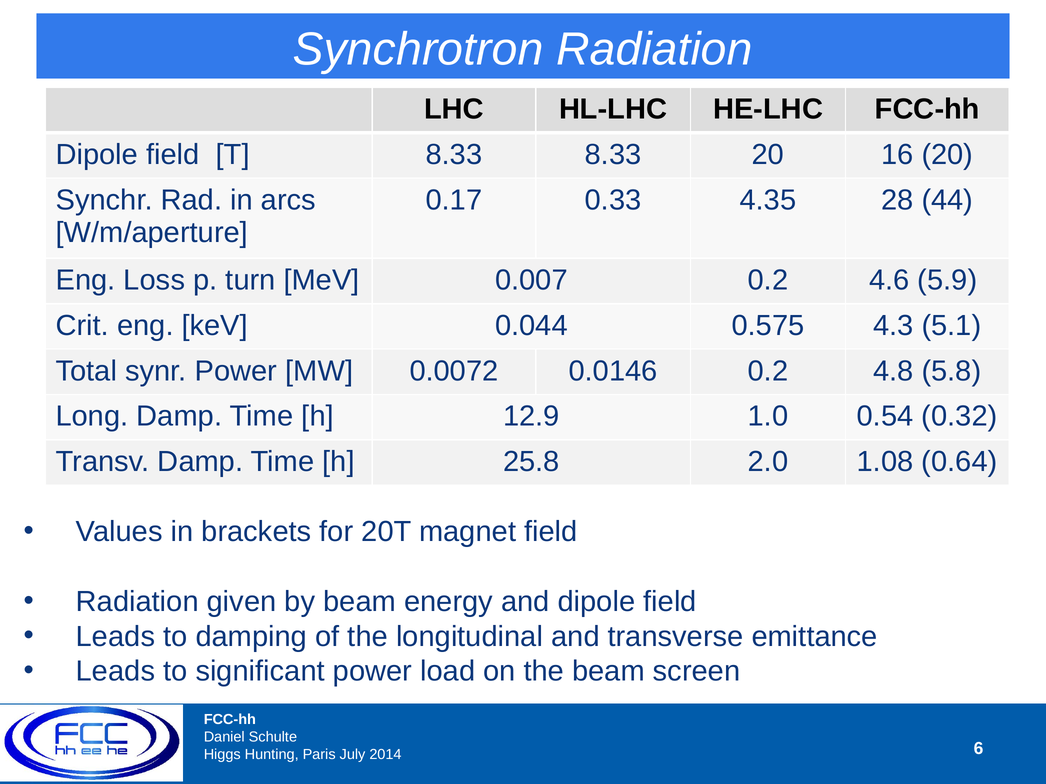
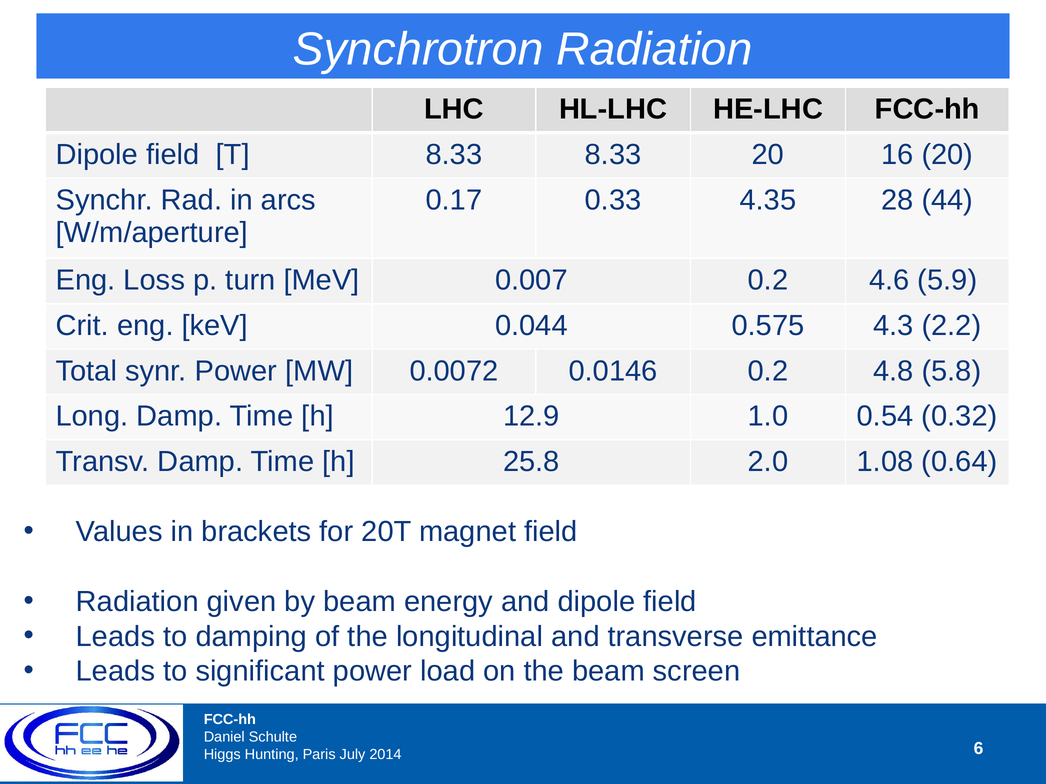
5.1: 5.1 -> 2.2
